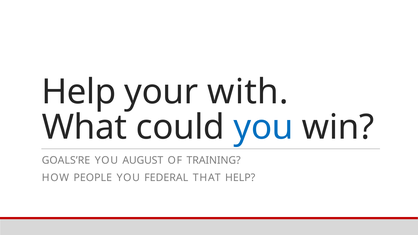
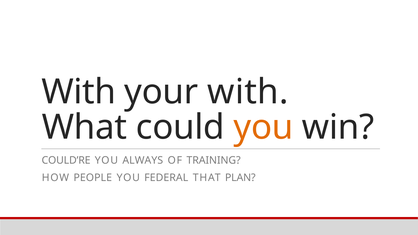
Help at (79, 92): Help -> With
you at (263, 128) colour: blue -> orange
GOALS’RE: GOALS’RE -> COULD’RE
AUGUST: AUGUST -> ALWAYS
THAT HELP: HELP -> PLAN
